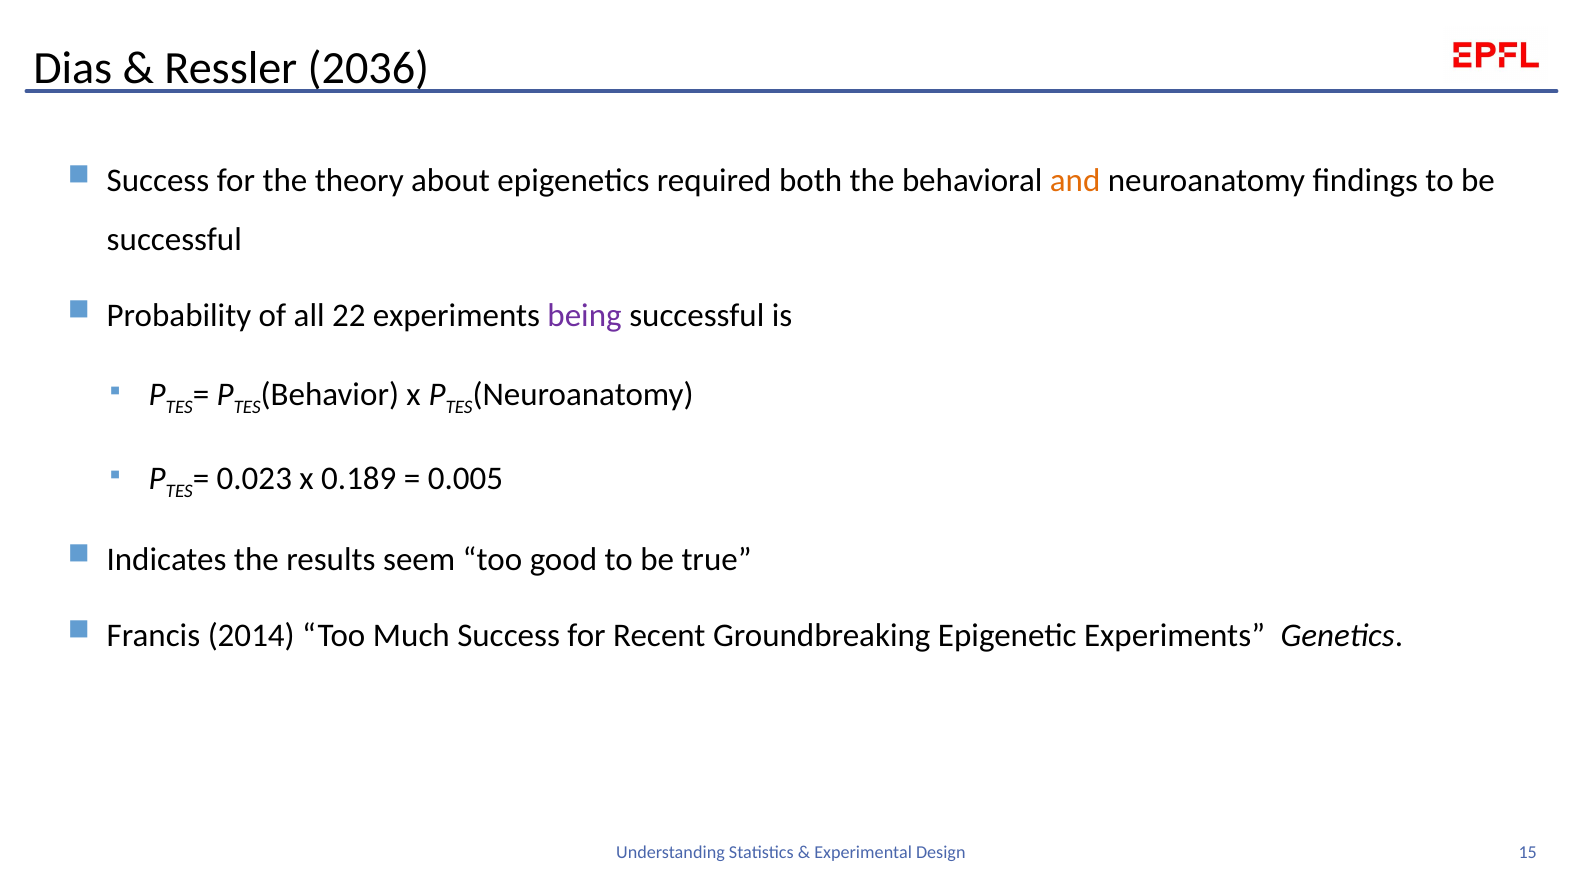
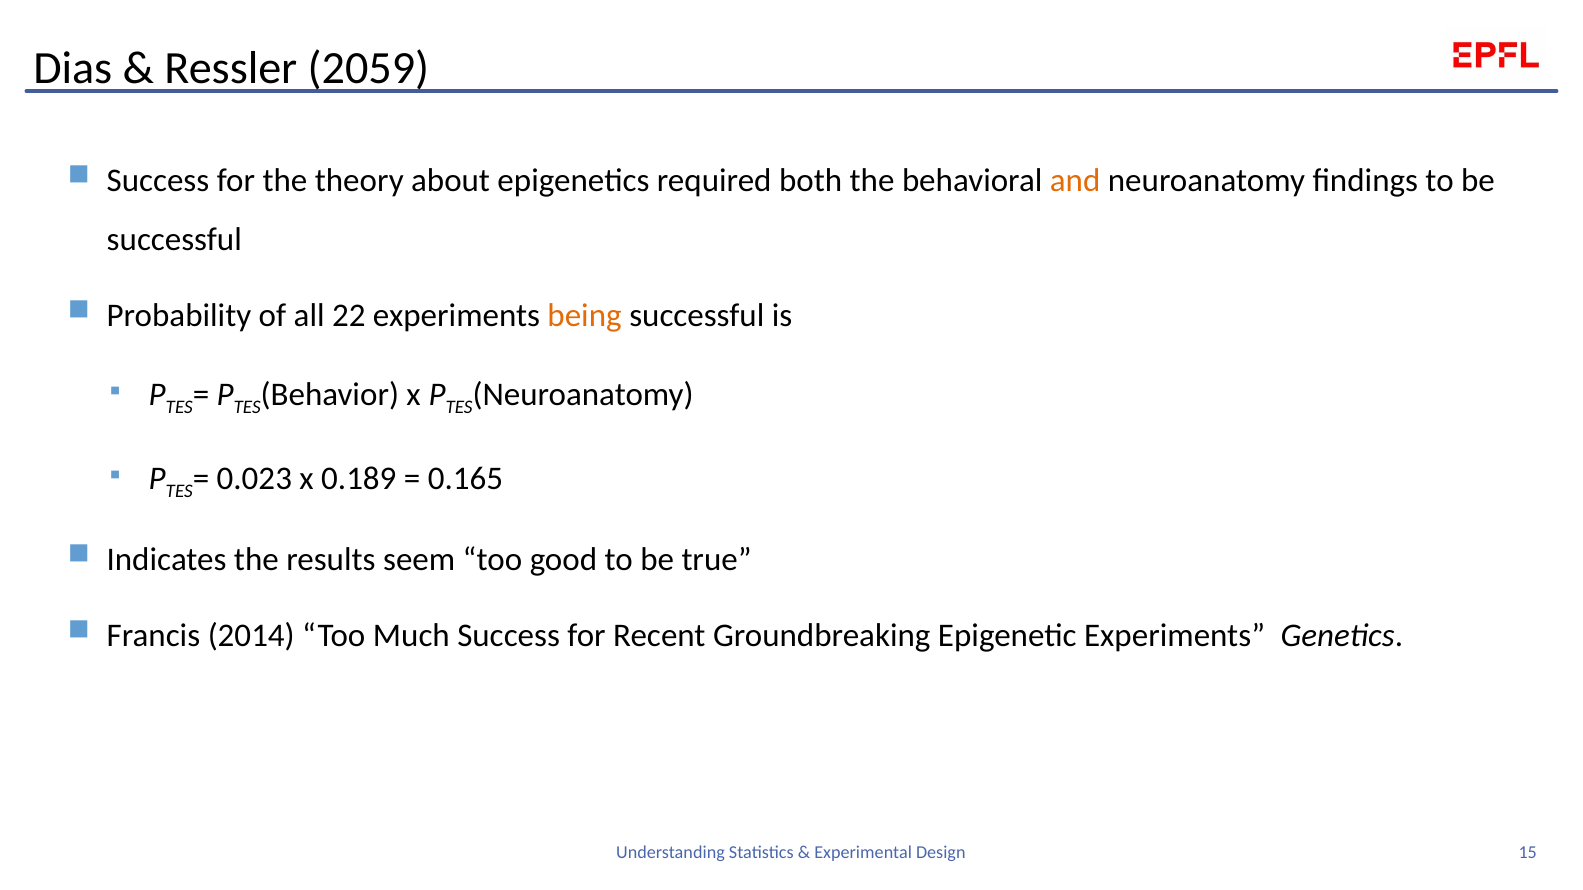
2036: 2036 -> 2059
being colour: purple -> orange
0.005: 0.005 -> 0.165
